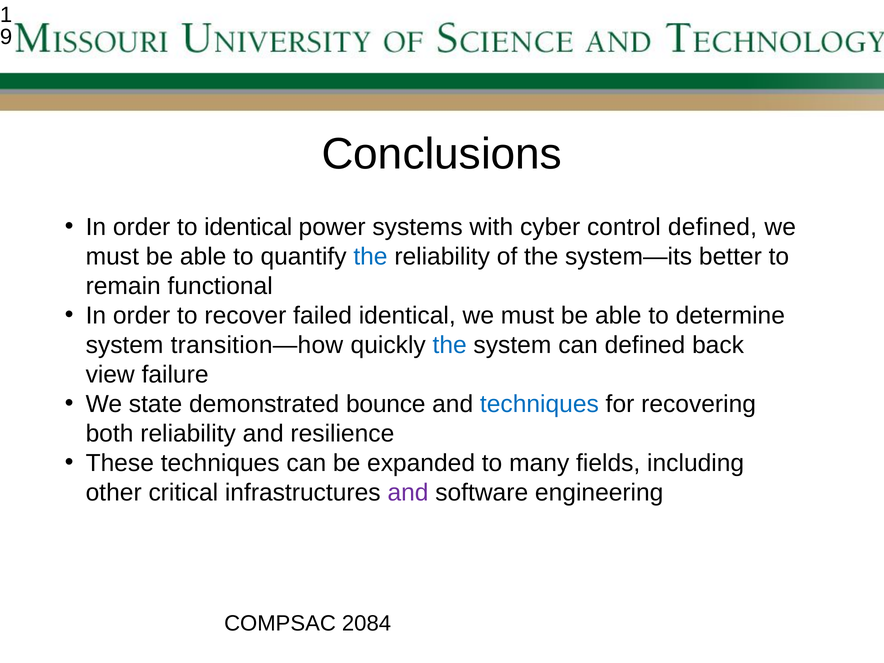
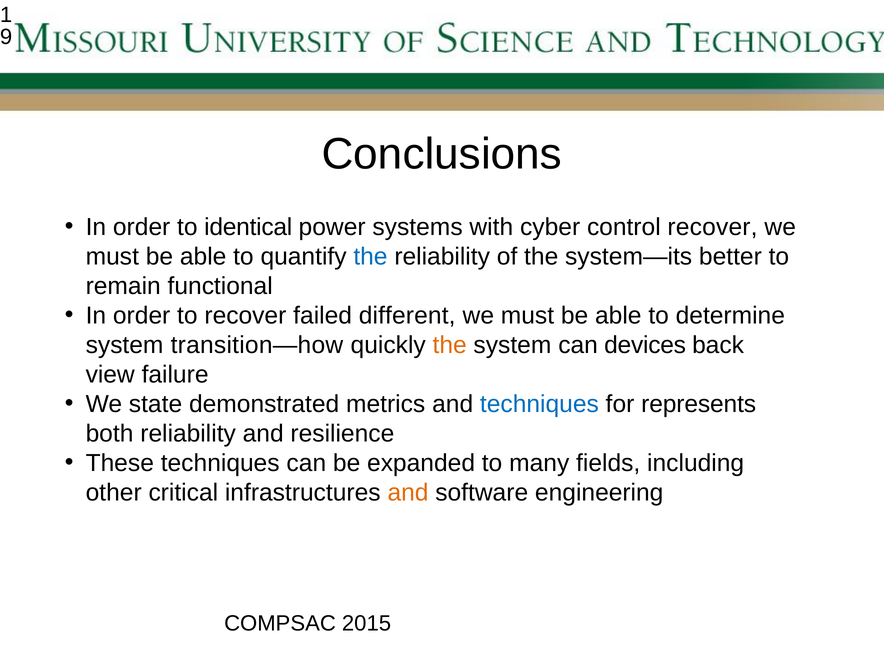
control defined: defined -> recover
failed identical: identical -> different
the at (450, 345) colour: blue -> orange
can defined: defined -> devices
bounce: bounce -> metrics
recovering: recovering -> represents
and at (408, 492) colour: purple -> orange
2084: 2084 -> 2015
